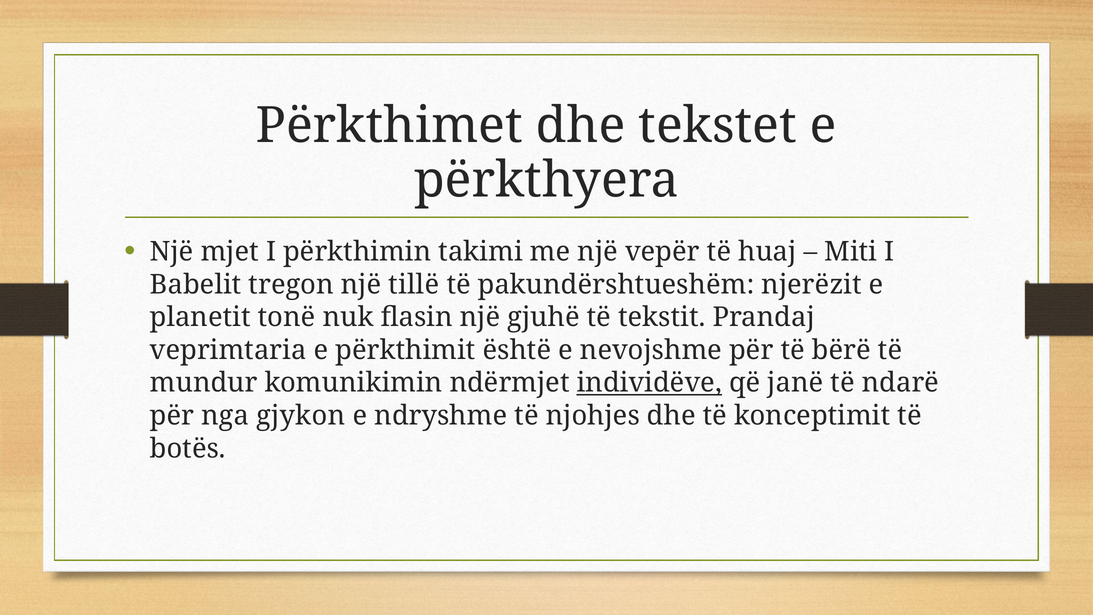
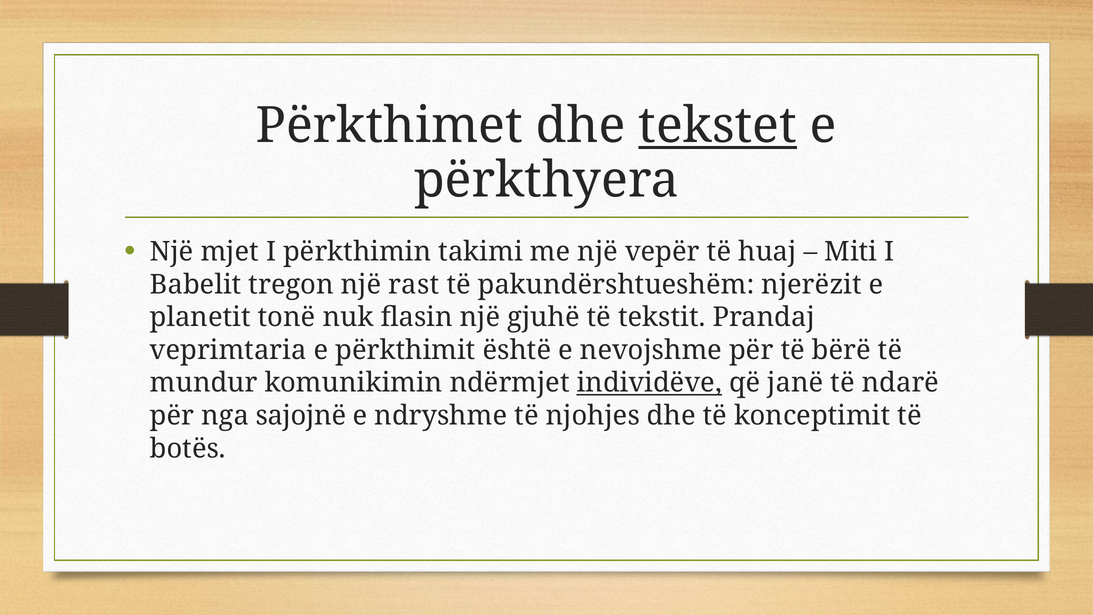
tekstet underline: none -> present
tillë: tillë -> rast
gjykon: gjykon -> sajojnë
